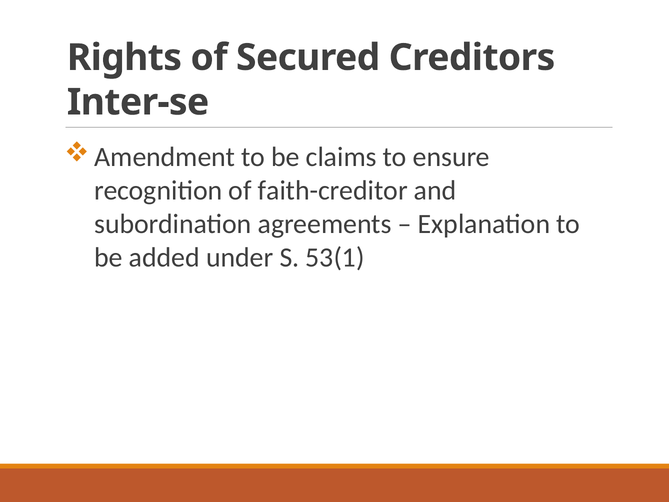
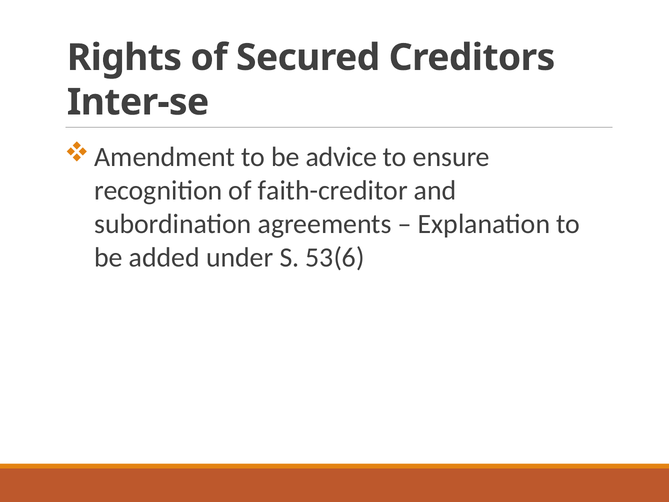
claims: claims -> advice
53(1: 53(1 -> 53(6
